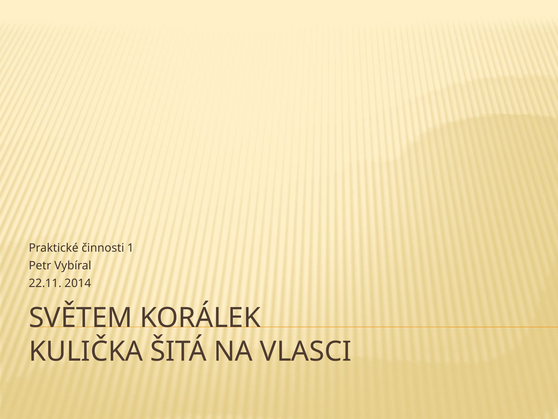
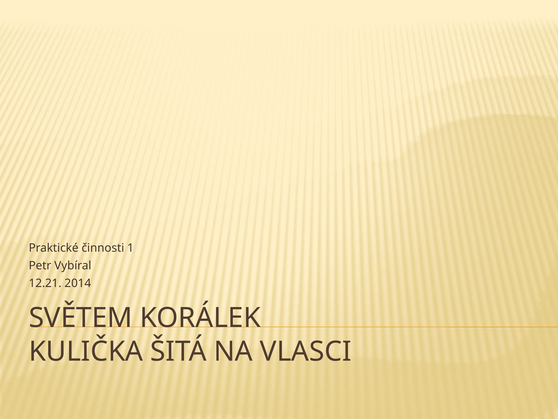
22.11: 22.11 -> 12.21
